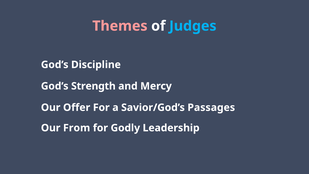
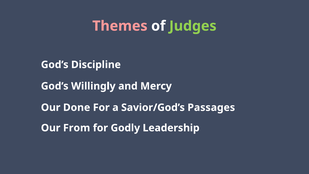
Judges colour: light blue -> light green
Strength: Strength -> Willingly
Offer: Offer -> Done
